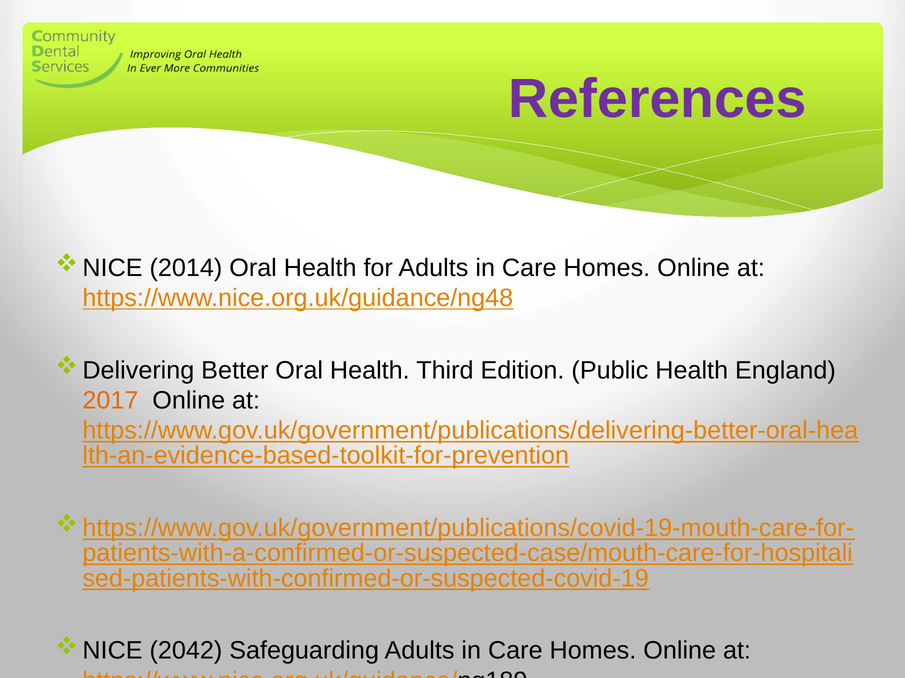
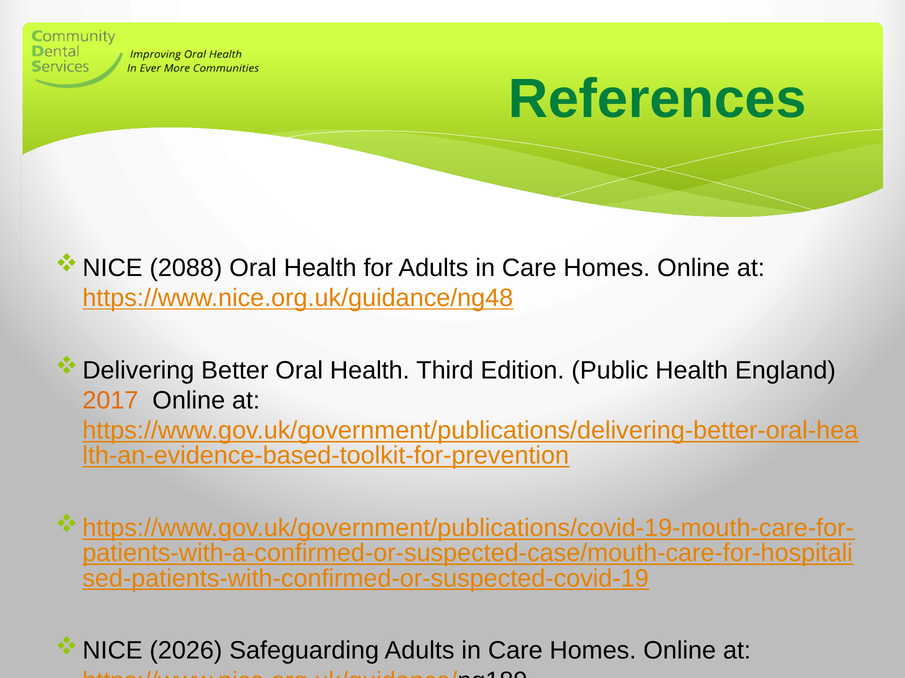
References colour: purple -> green
2014: 2014 -> 2088
2042: 2042 -> 2026
